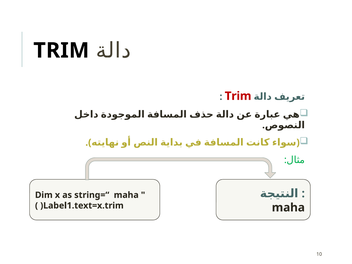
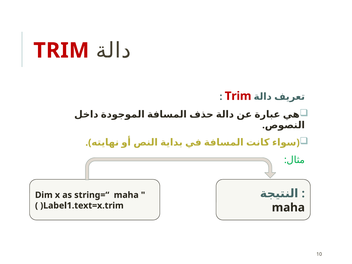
TRIM at (61, 50) colour: black -> red
